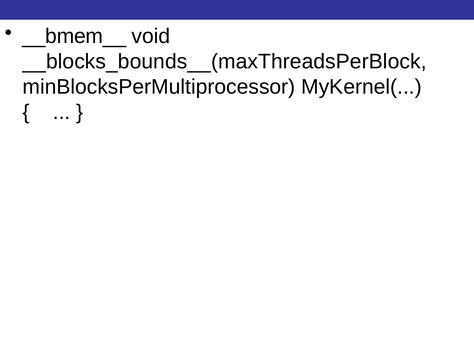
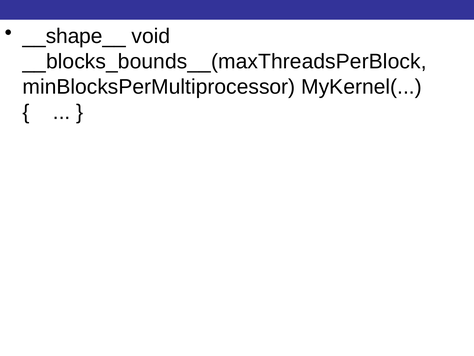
__bmem__: __bmem__ -> __shape__
